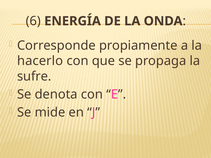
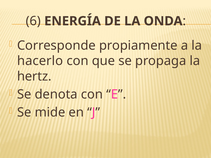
sufre: sufre -> hertz
